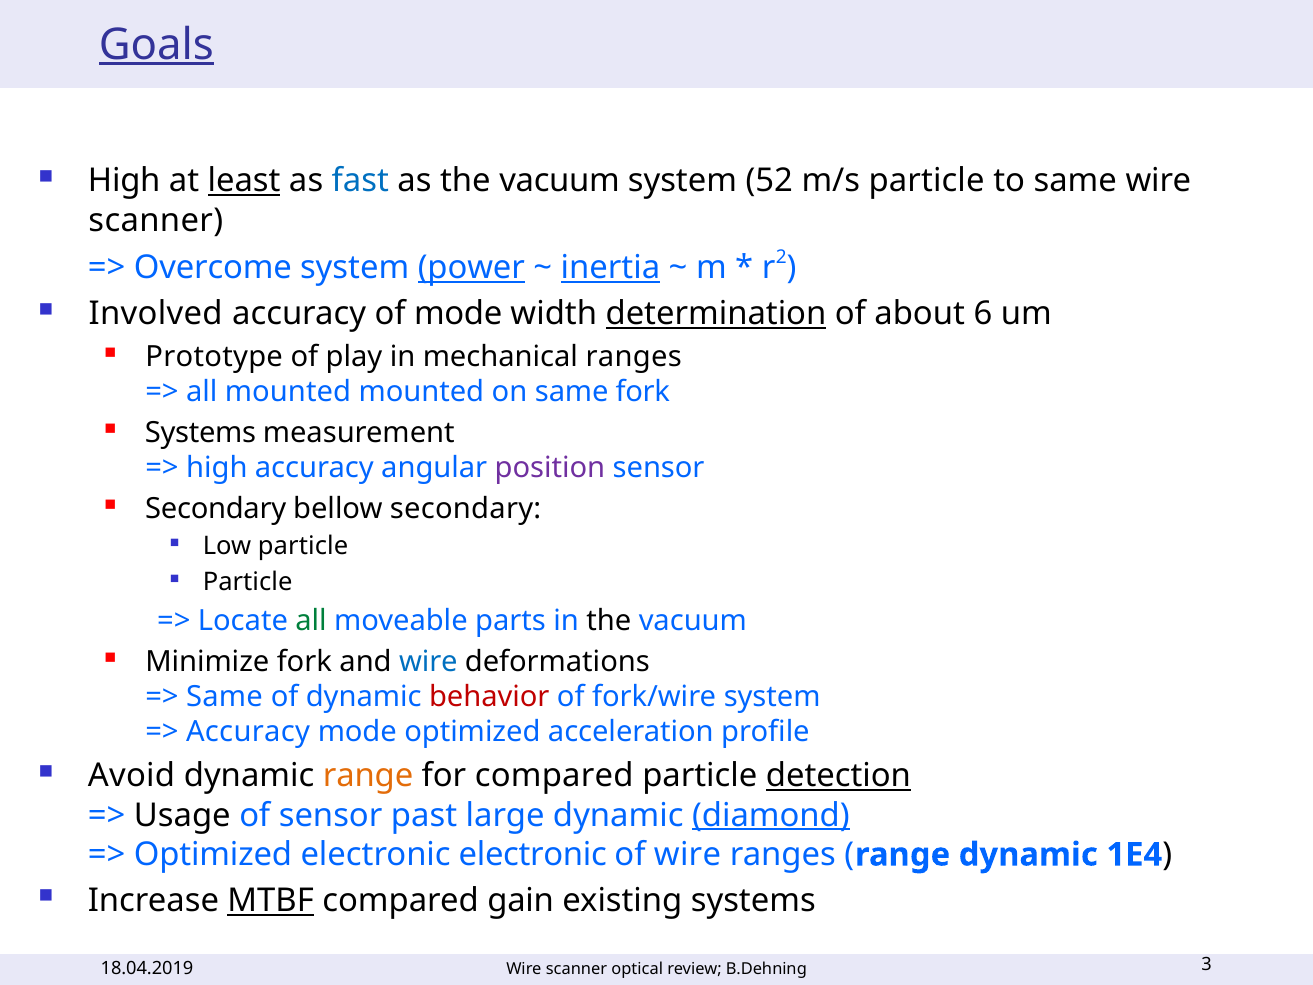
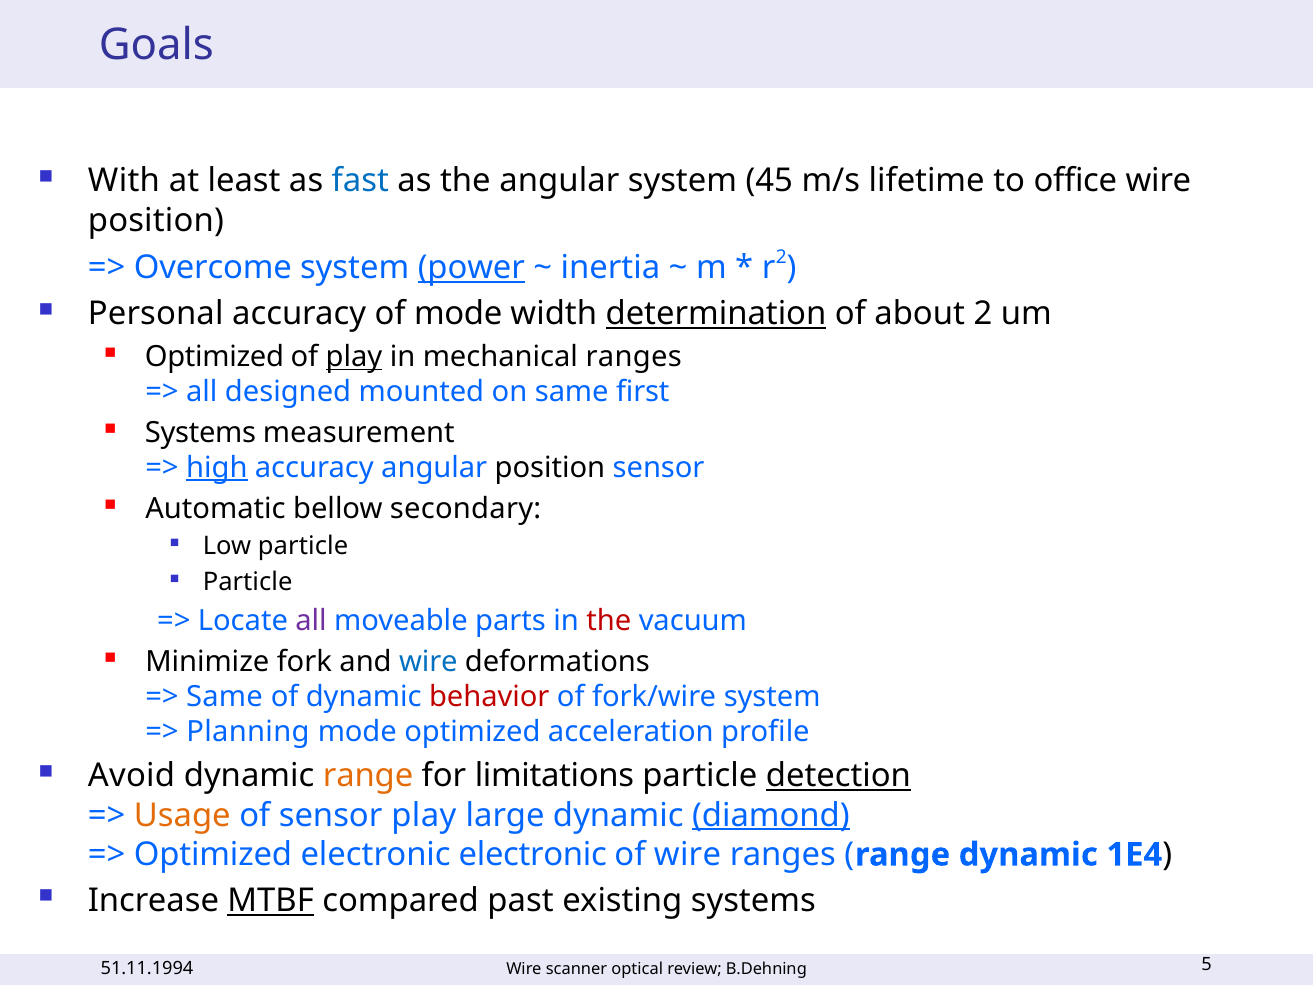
Goals underline: present -> none
High at (124, 181): High -> With
least underline: present -> none
as the vacuum: vacuum -> angular
52: 52 -> 45
m/s particle: particle -> lifetime
to same: same -> office
scanner at (156, 220): scanner -> position
inertia underline: present -> none
Involved: Involved -> Personal
about 6: 6 -> 2
Prototype at (214, 357): Prototype -> Optimized
play at (354, 357) underline: none -> present
all mounted: mounted -> designed
same fork: fork -> first
high at (217, 468) underline: none -> present
position at (550, 468) colour: purple -> black
Secondary at (216, 508): Secondary -> Automatic
all at (311, 621) colour: green -> purple
the at (609, 621) colour: black -> red
Accuracy at (248, 732): Accuracy -> Planning
for compared: compared -> limitations
Usage colour: black -> orange
sensor past: past -> play
gain: gain -> past
18.04.2019: 18.04.2019 -> 51.11.1994
3: 3 -> 5
